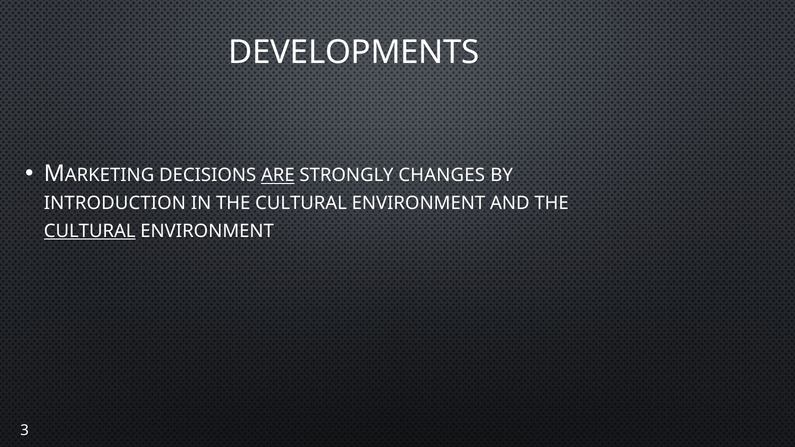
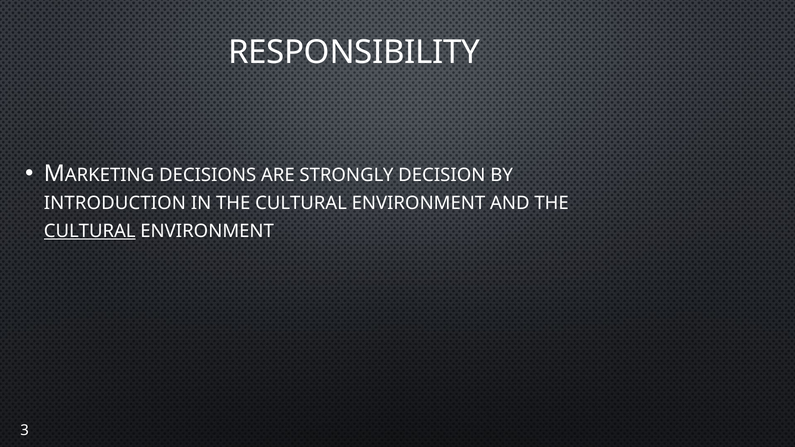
DEVELOPMENTS: DEVELOPMENTS -> RESPONSIBILITY
ARE underline: present -> none
CHANGES: CHANGES -> DECISION
